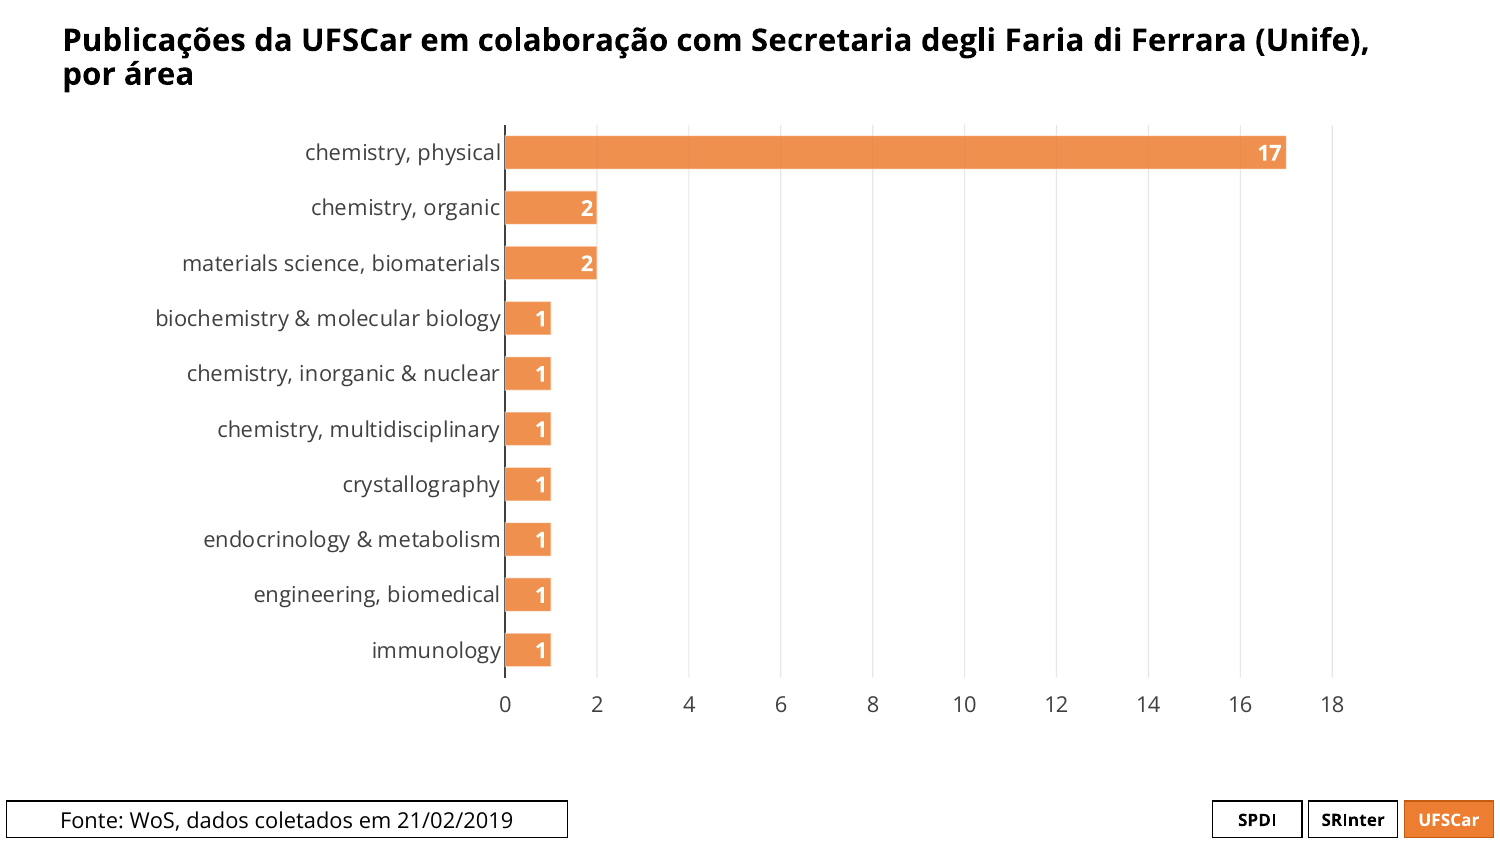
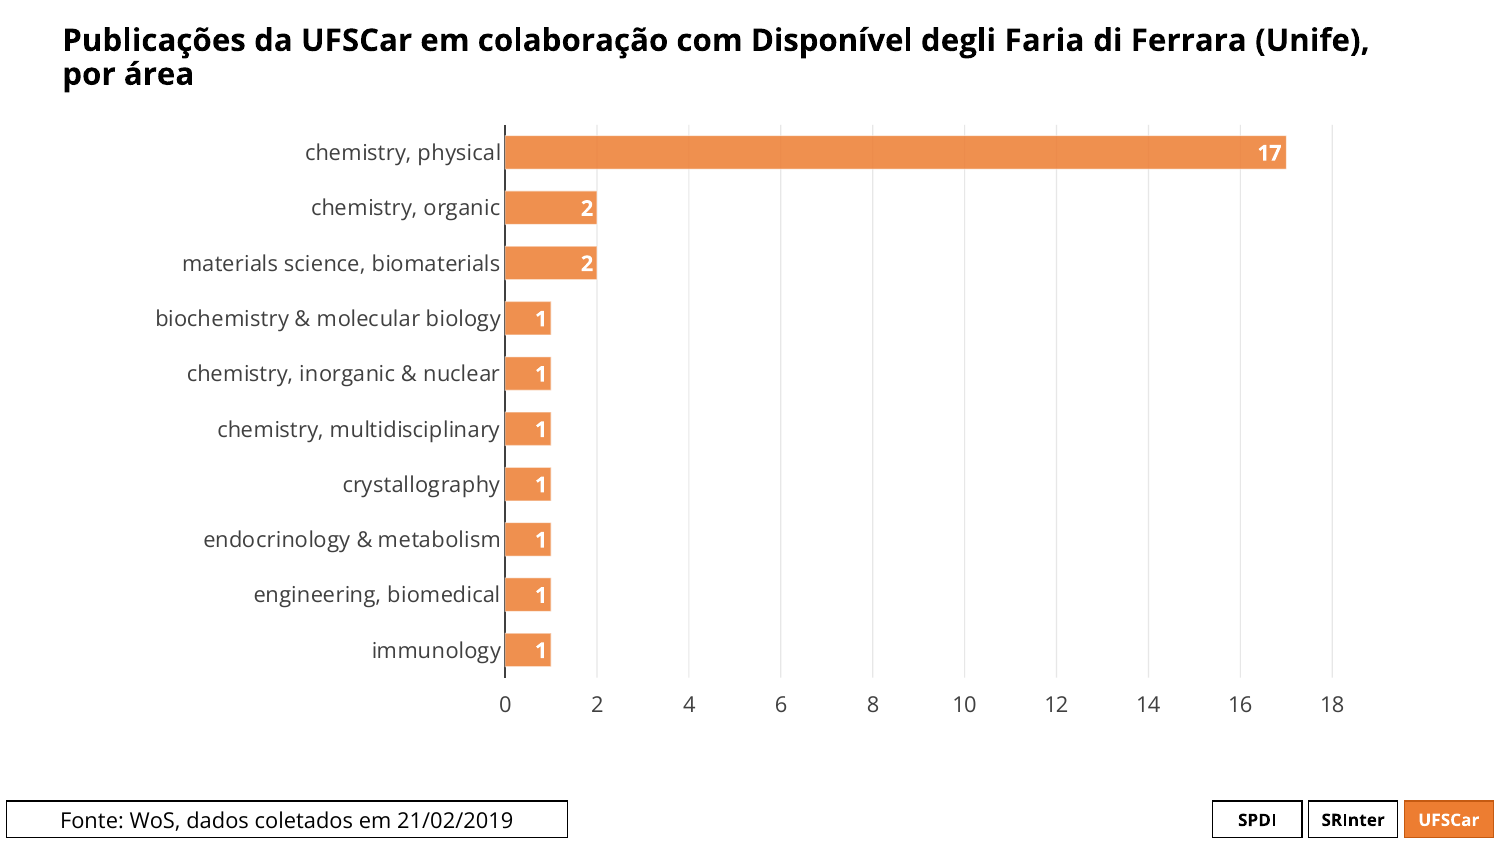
Secretaria: Secretaria -> Disponível
